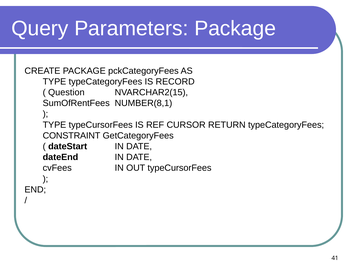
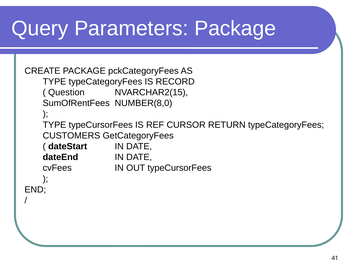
NUMBER(8,1: NUMBER(8,1 -> NUMBER(8,0
CONSTRAINT: CONSTRAINT -> CUSTOMERS
